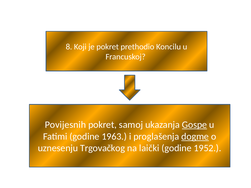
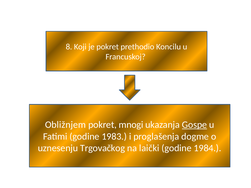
Povijesnih: Povijesnih -> Obližnjem
samoj: samoj -> mnogi
1963: 1963 -> 1983
dogme underline: present -> none
1952: 1952 -> 1984
